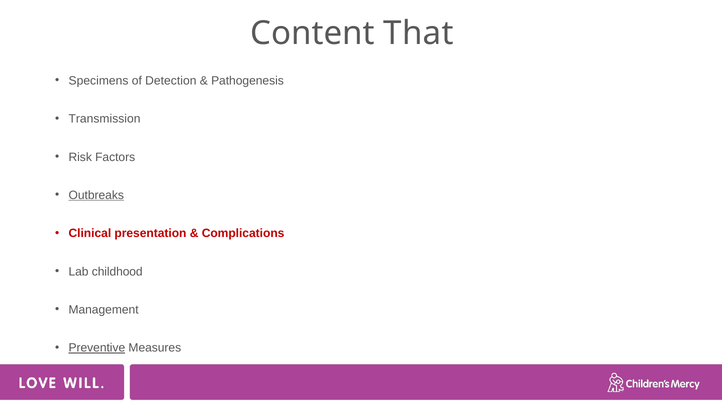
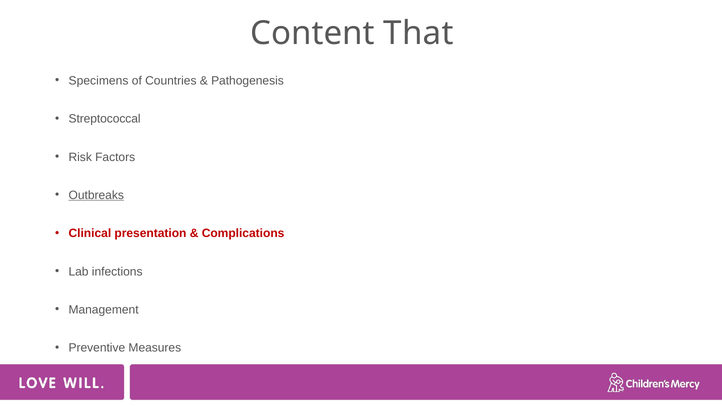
Detection: Detection -> Countries
Transmission: Transmission -> Streptococcal
childhood: childhood -> infections
Preventive underline: present -> none
